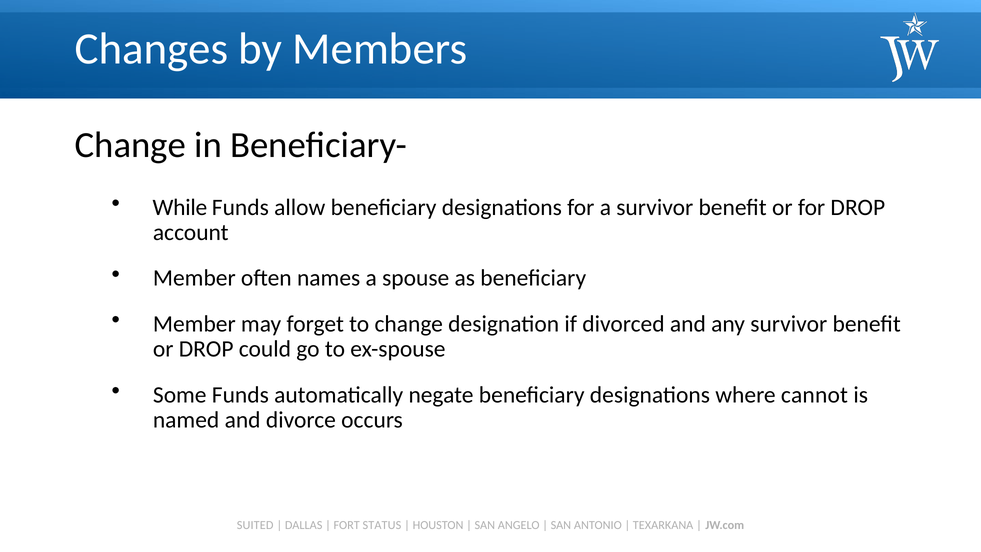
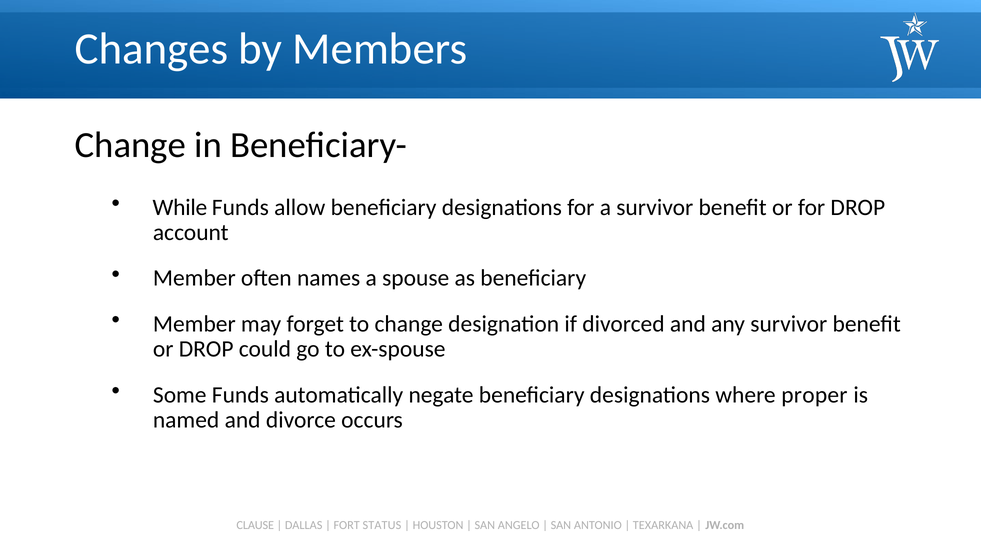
cannot: cannot -> proper
SUITED: SUITED -> CLAUSE
